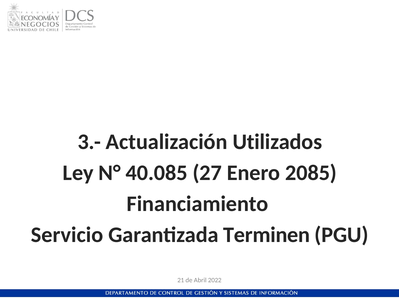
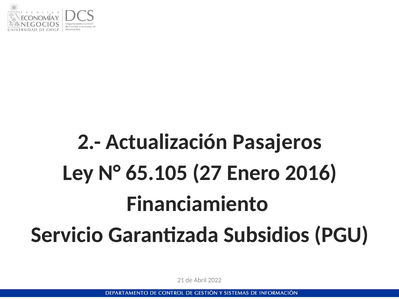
3.-: 3.- -> 2.-
Utilizados: Utilizados -> Pasajeros
40.085: 40.085 -> 65.105
2085: 2085 -> 2016
Terminen: Terminen -> Subsidios
